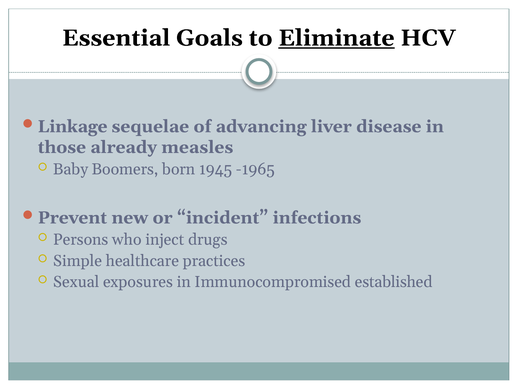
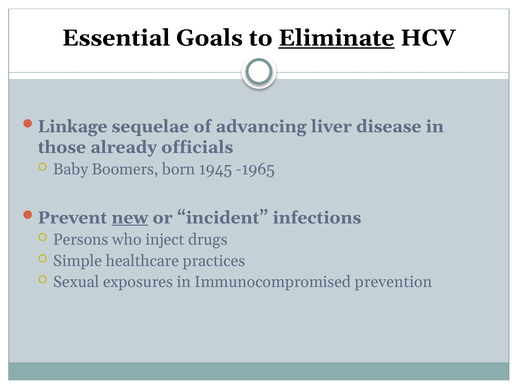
measles: measles -> officials
new underline: none -> present
established: established -> prevention
